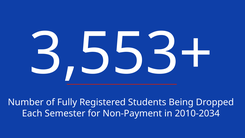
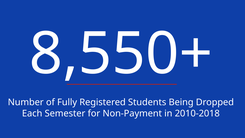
3,553+: 3,553+ -> 8,550+
2010-2034: 2010-2034 -> 2010-2018
